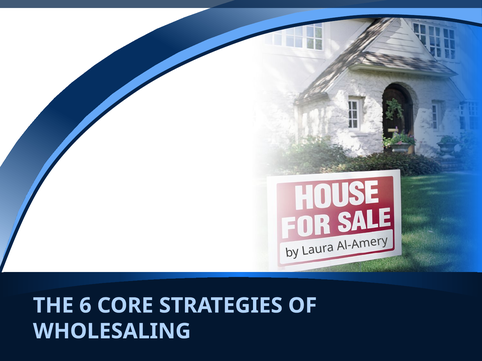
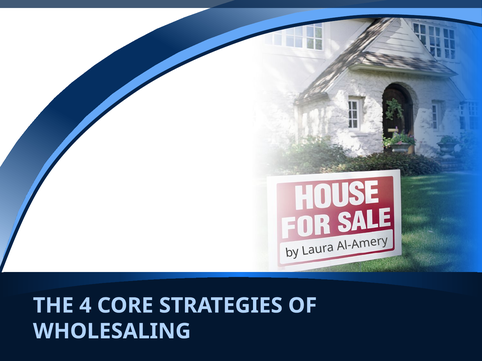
6: 6 -> 4
